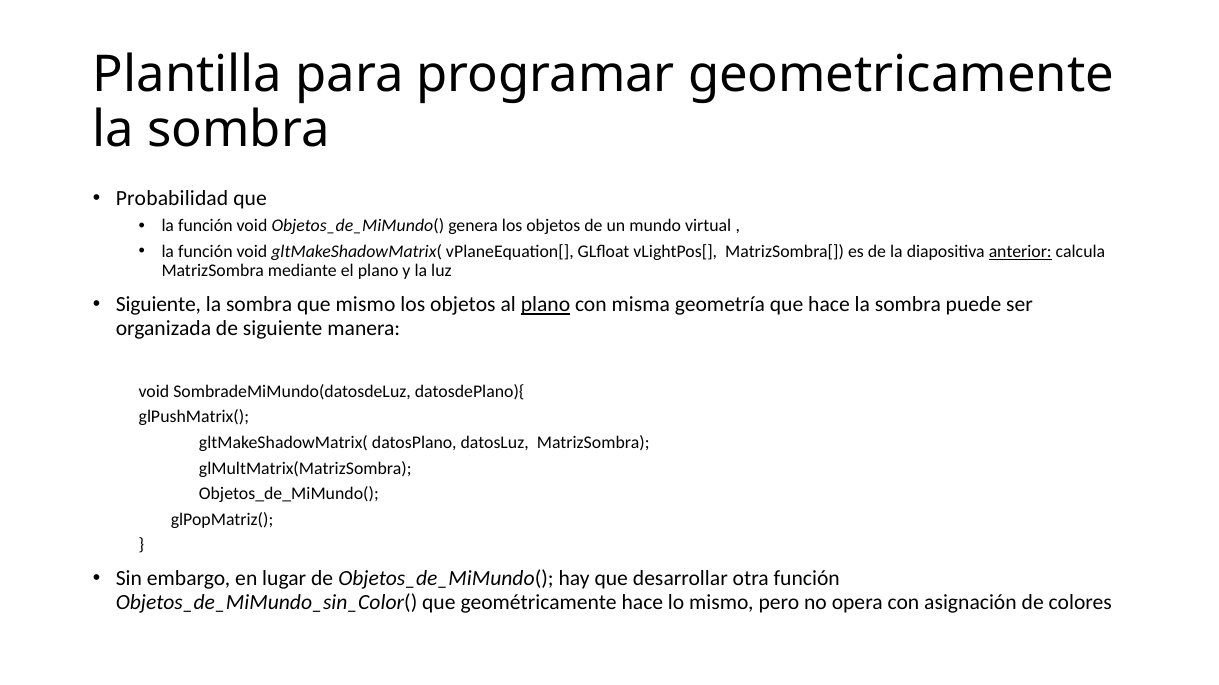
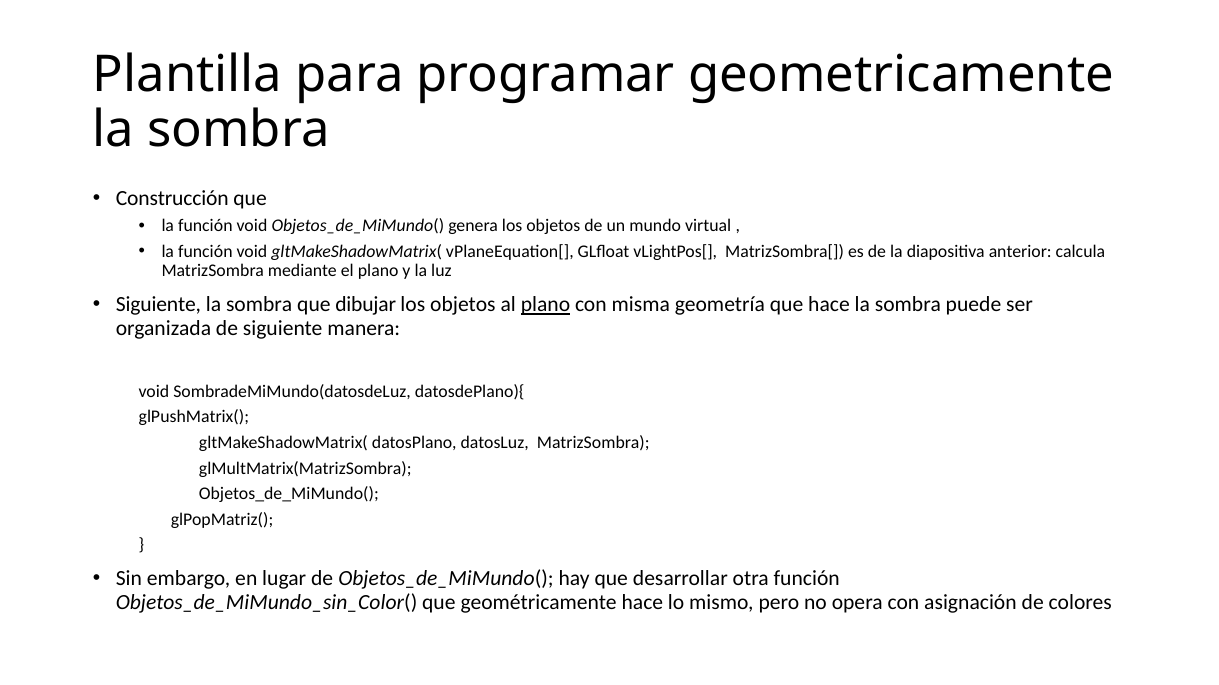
Probabilidad: Probabilidad -> Construcción
anterior underline: present -> none
que mismo: mismo -> dibujar
